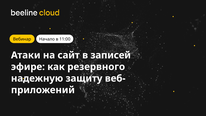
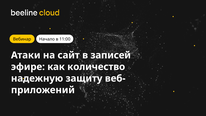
резервного: резервного -> количество
